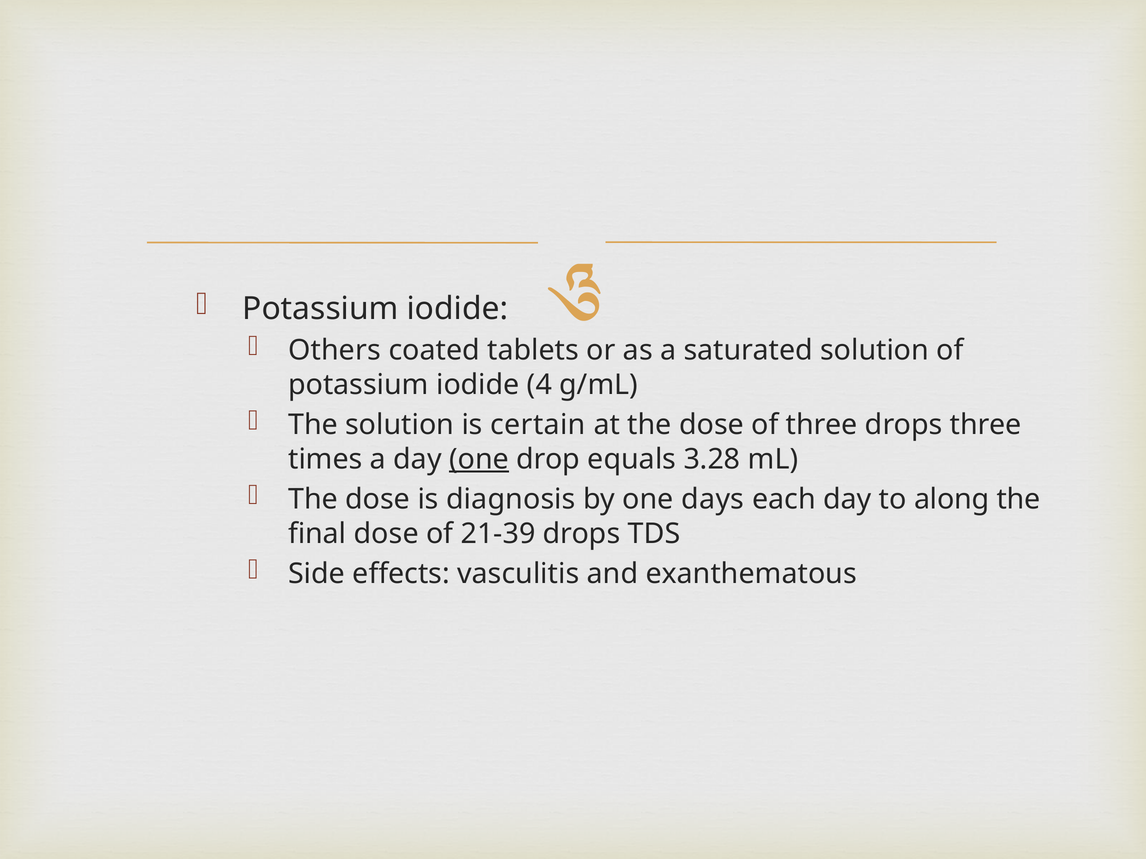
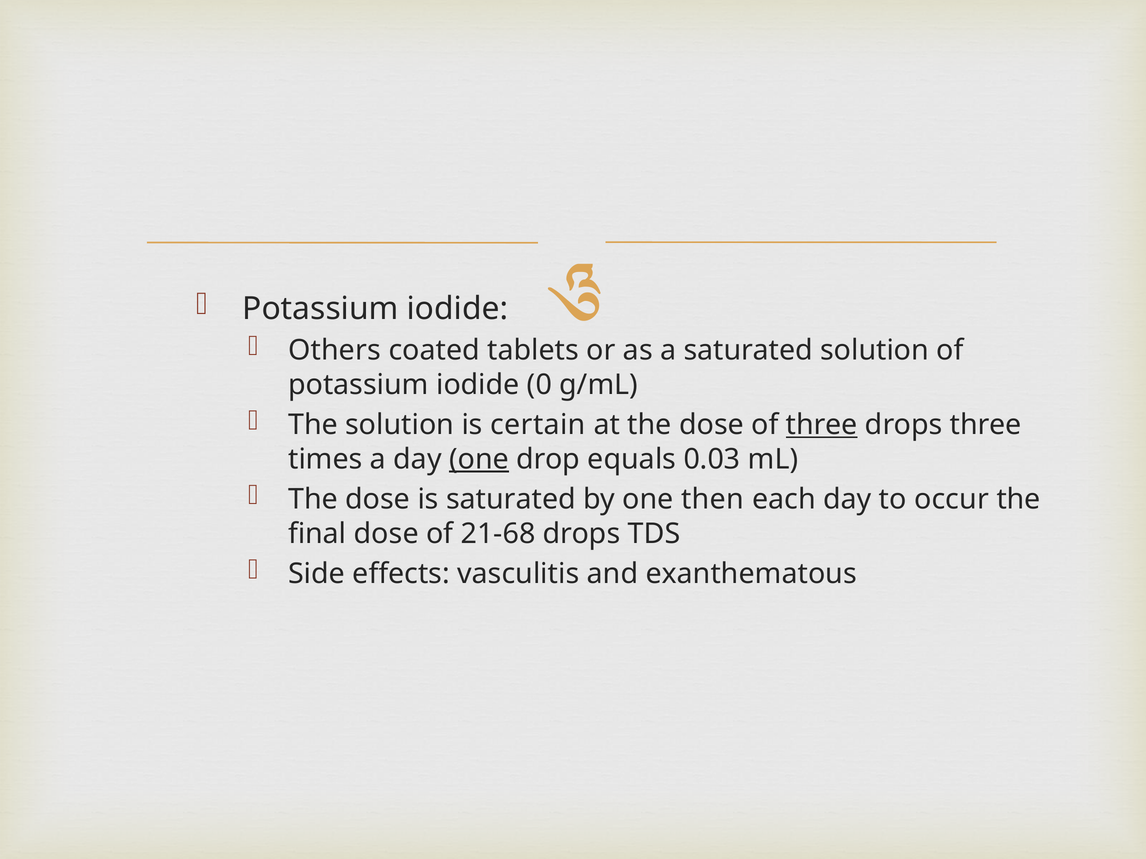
4: 4 -> 0
three at (822, 425) underline: none -> present
3.28: 3.28 -> 0.03
is diagnosis: diagnosis -> saturated
days: days -> then
along: along -> occur
21-39: 21-39 -> 21-68
